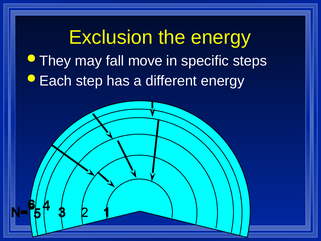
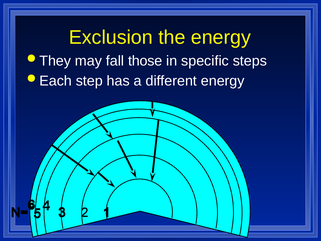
move: move -> those
